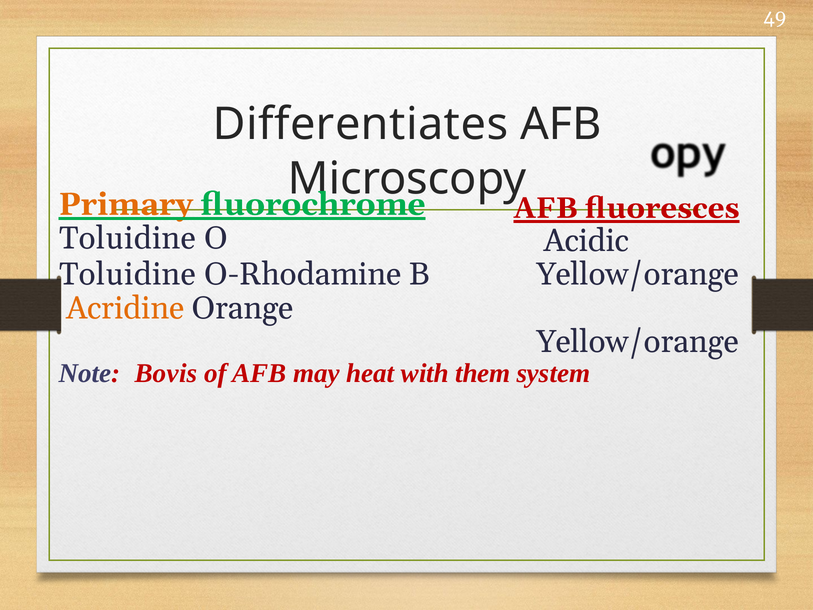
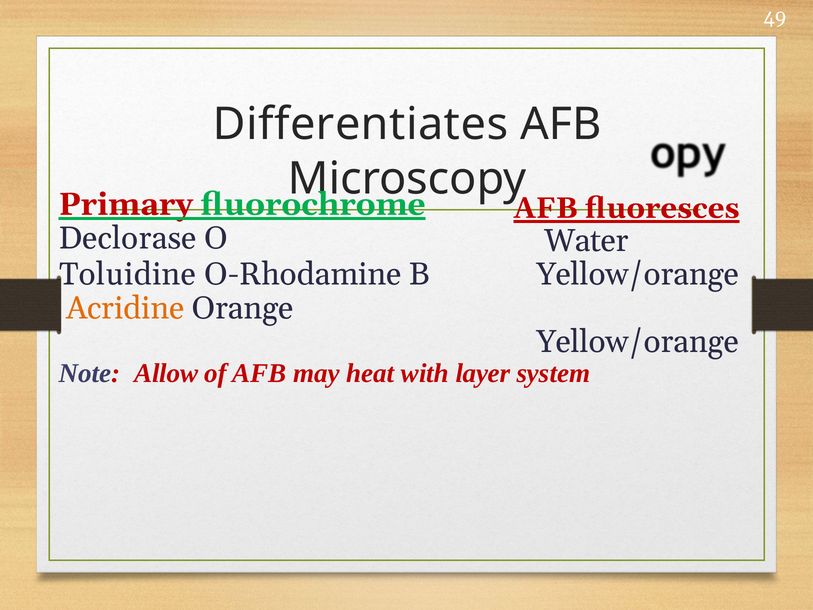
Primary colour: orange -> red
Toluidine at (128, 238): Toluidine -> Declorase
Acidic: Acidic -> Water
Bovis: Bovis -> Allow
them: them -> layer
